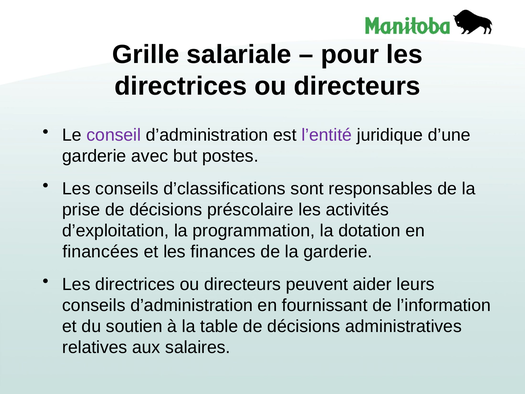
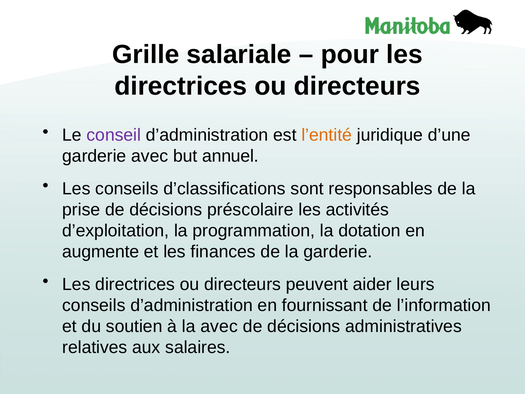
l’entité colour: purple -> orange
postes: postes -> annuel
financées: financées -> augmente
la table: table -> avec
